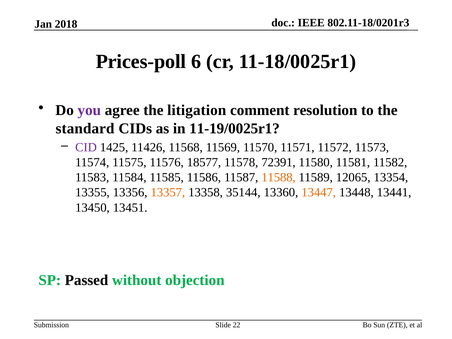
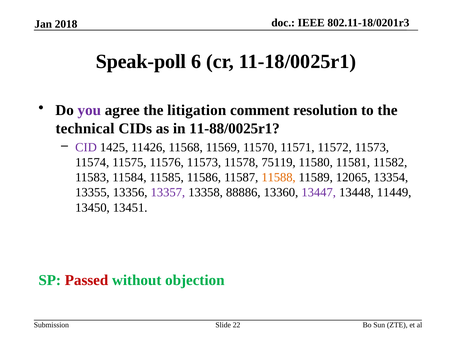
Prices-poll: Prices-poll -> Speak-poll
standard: standard -> technical
11-19/0025r1: 11-19/0025r1 -> 11-88/0025r1
11576 18577: 18577 -> 11573
72391: 72391 -> 75119
13357 colour: orange -> purple
35144: 35144 -> 88886
13447 colour: orange -> purple
13441: 13441 -> 11449
Passed colour: black -> red
